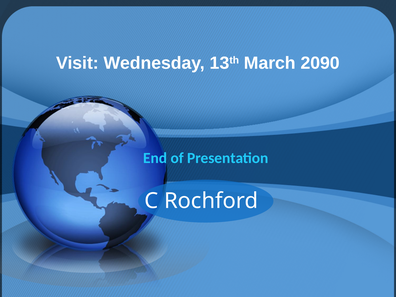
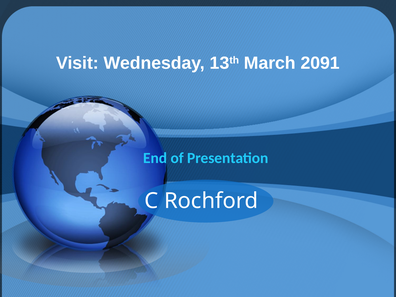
2090: 2090 -> 2091
